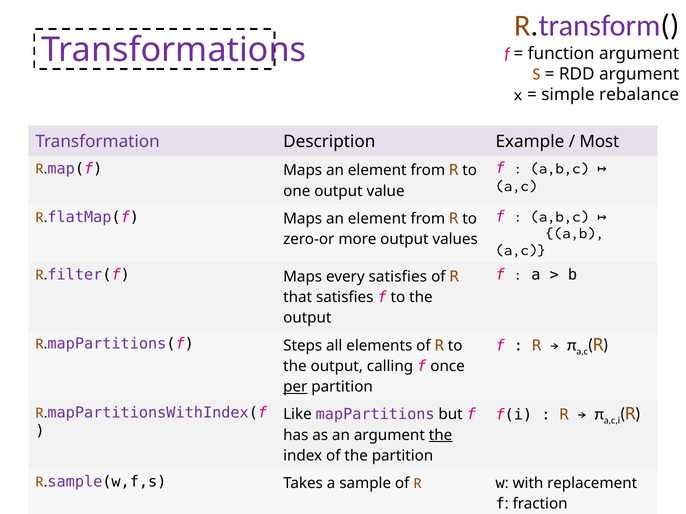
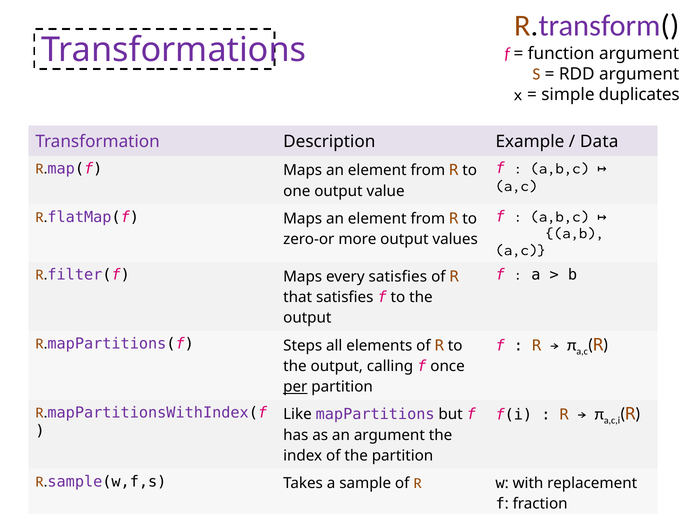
rebalance: rebalance -> duplicates
Most: Most -> Data
the at (441, 435) underline: present -> none
